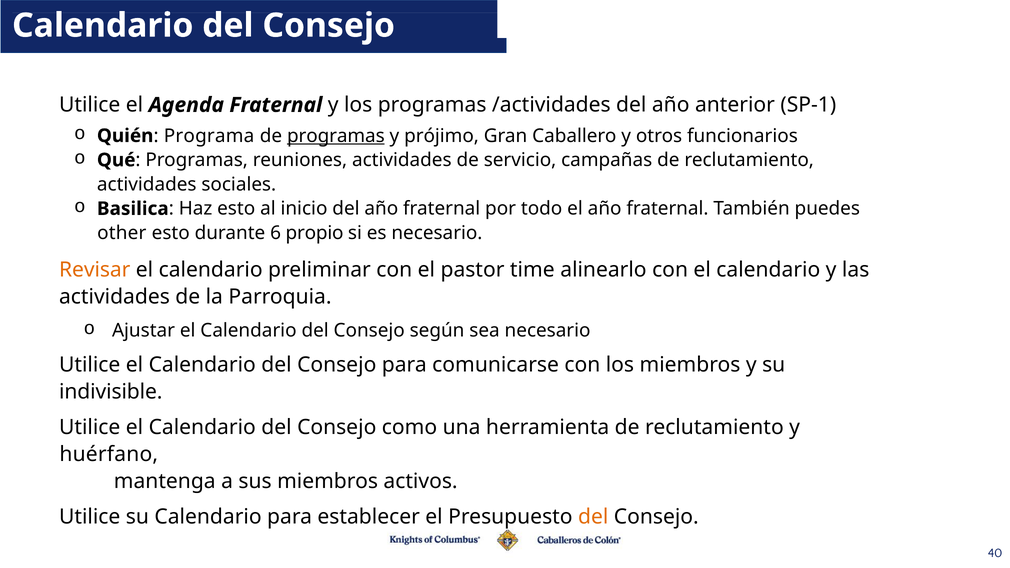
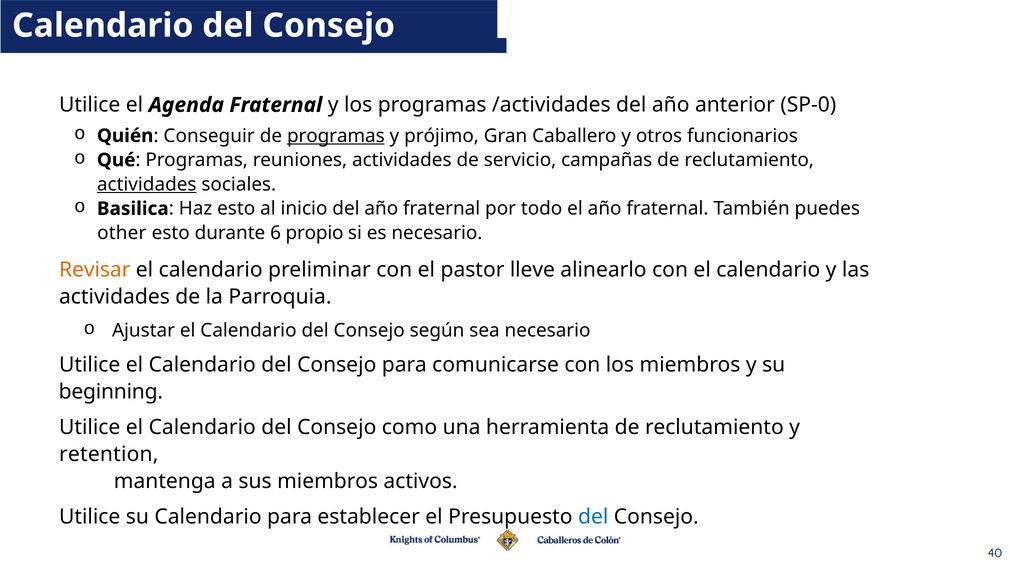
SP-1: SP-1 -> SP-0
Programa: Programa -> Conseguir
actividades at (147, 184) underline: none -> present
time: time -> lleve
indivisible: indivisible -> beginning
huérfano: huérfano -> retention
del at (593, 517) colour: orange -> blue
